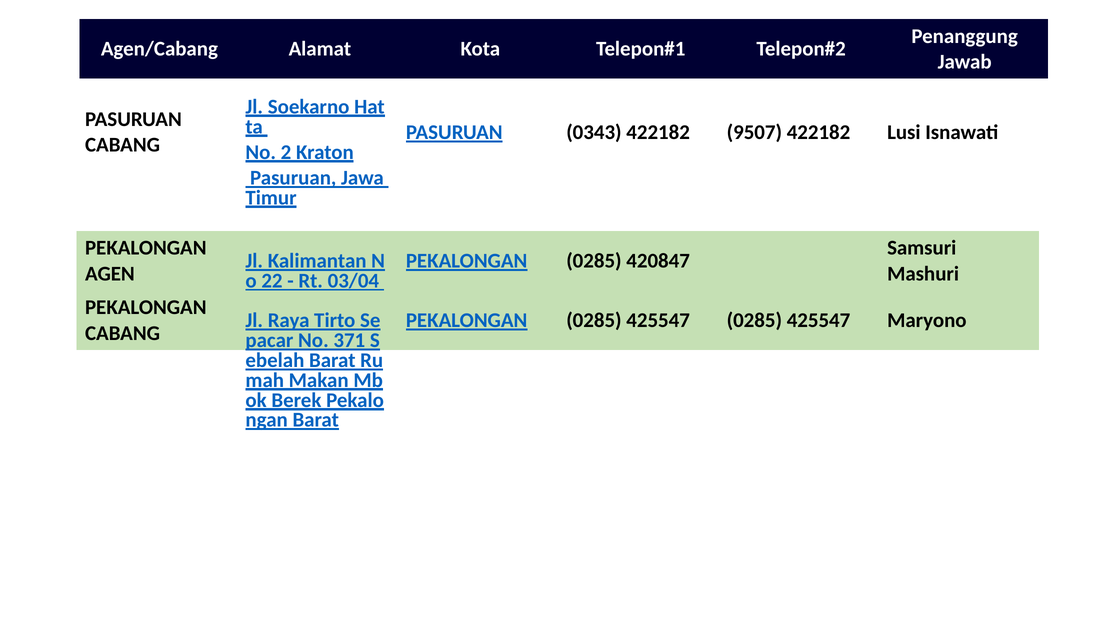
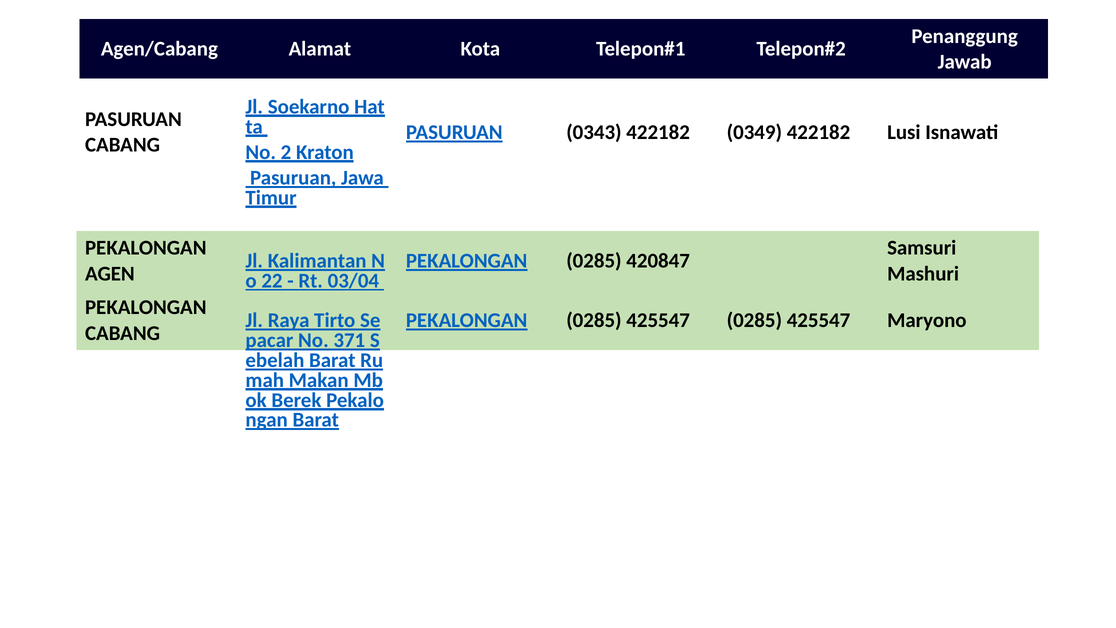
9507: 9507 -> 0349
